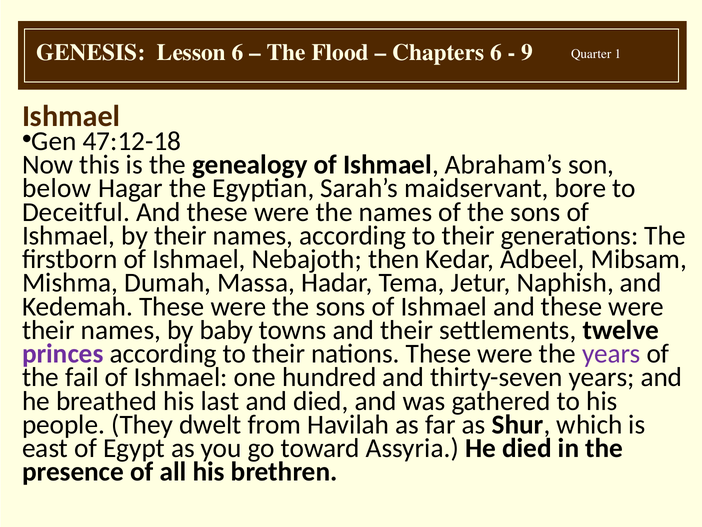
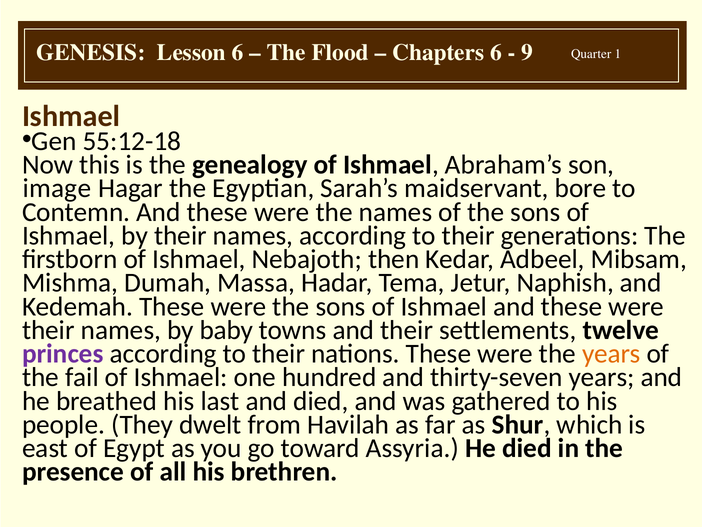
47:12-18: 47:12-18 -> 55:12-18
below: below -> image
Deceitful: Deceitful -> Contemn
years at (611, 353) colour: purple -> orange
